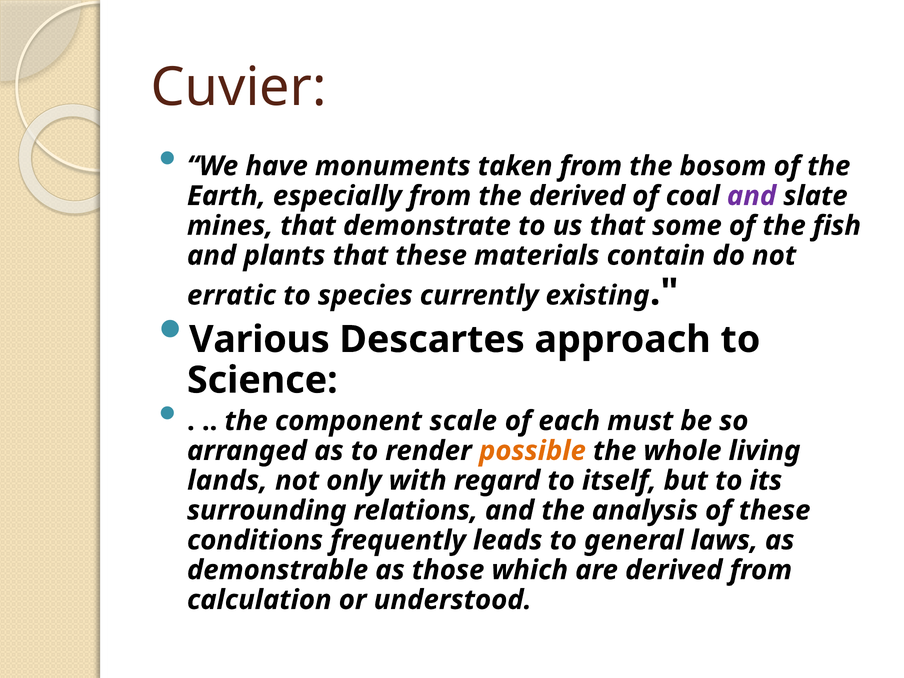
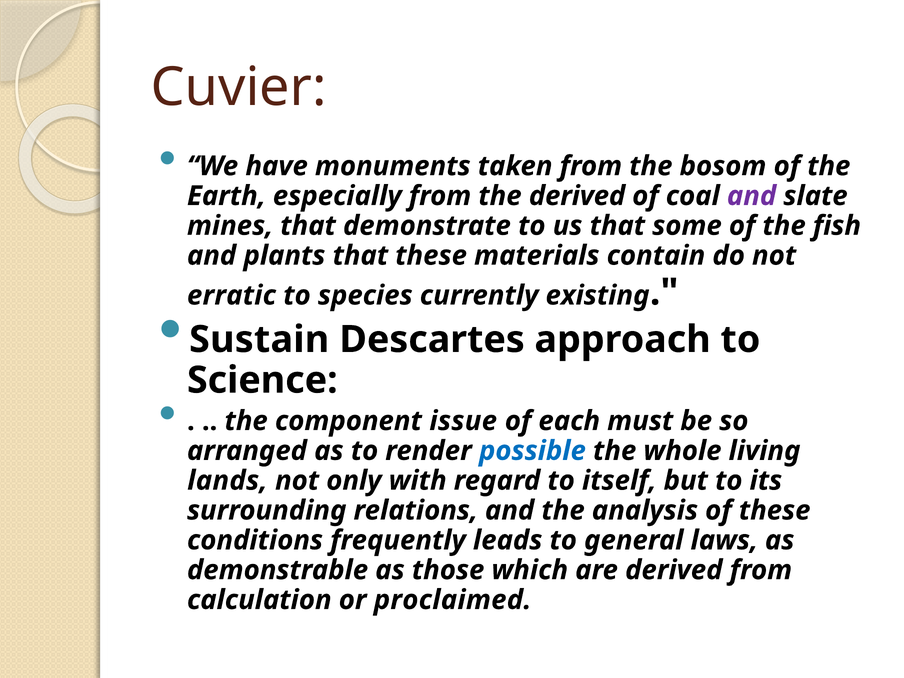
Various: Various -> Sustain
scale: scale -> issue
possible colour: orange -> blue
understood: understood -> proclaimed
